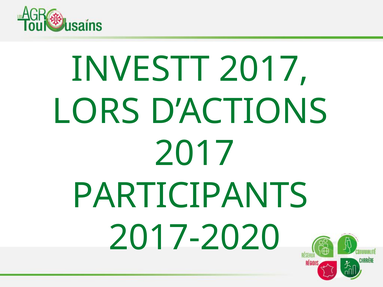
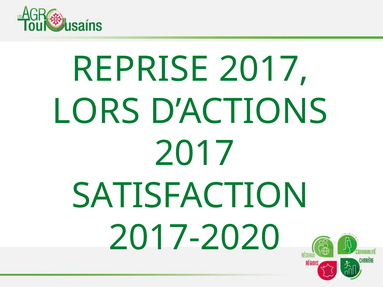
INVESTT: INVESTT -> REPRISE
PARTICIPANTS: PARTICIPANTS -> SATISFACTION
